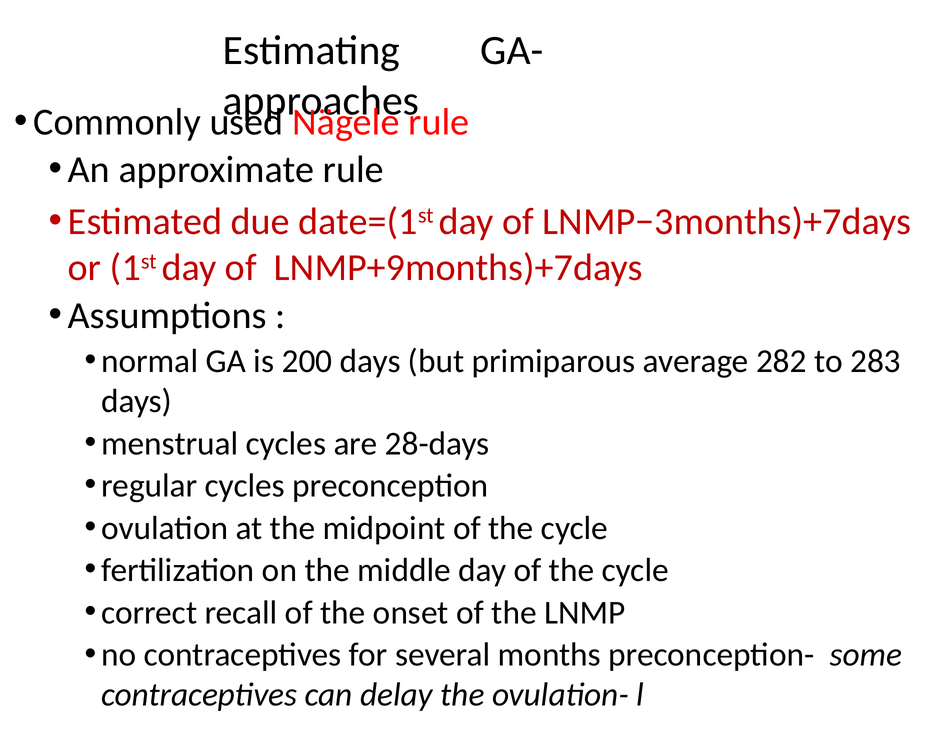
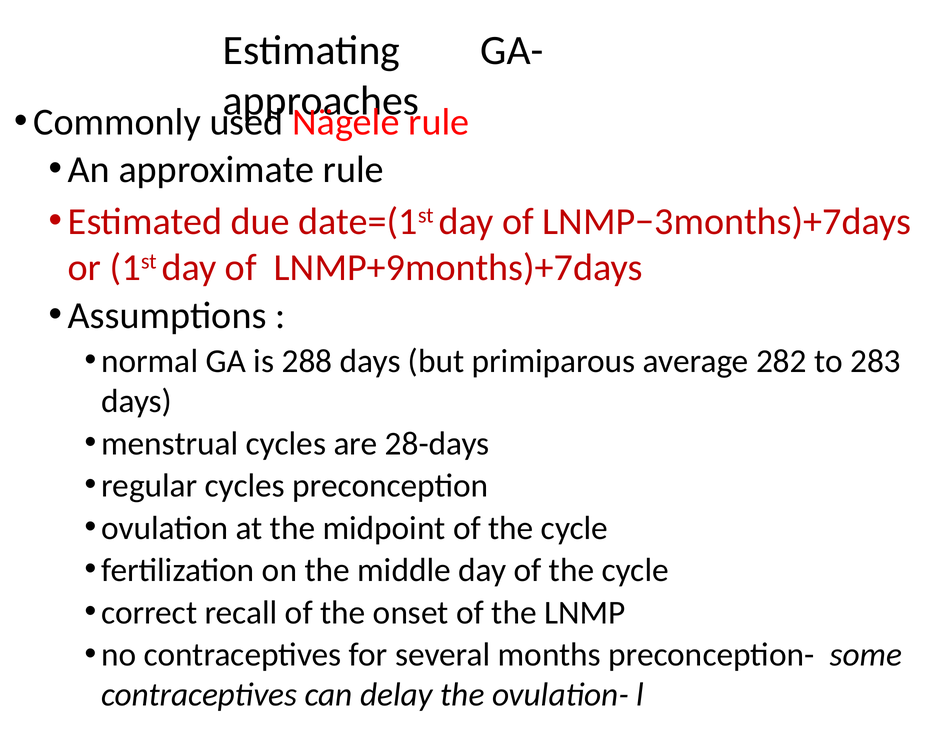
200: 200 -> 288
